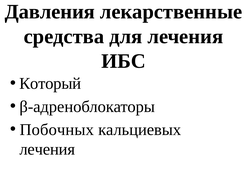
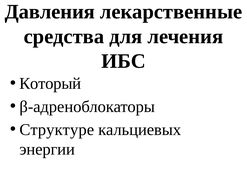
Побочных: Побочных -> Структуре
лечения at (47, 150): лечения -> энергии
